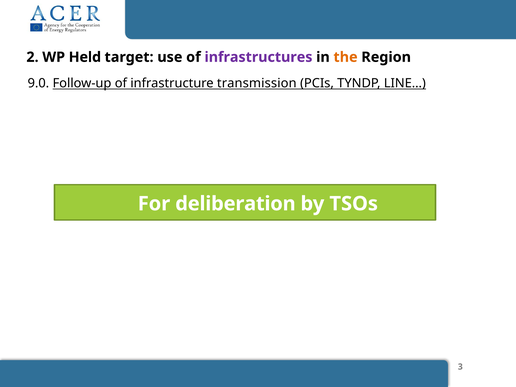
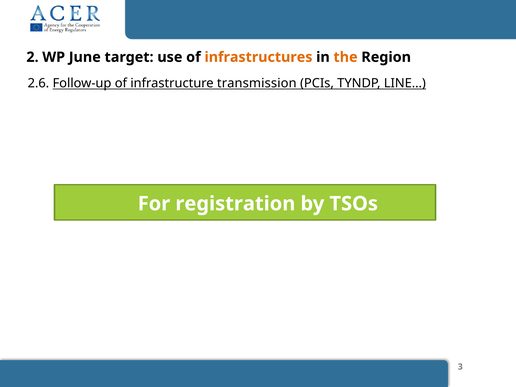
Held: Held -> June
infrastructures colour: purple -> orange
9.0: 9.0 -> 2.6
deliberation: deliberation -> registration
